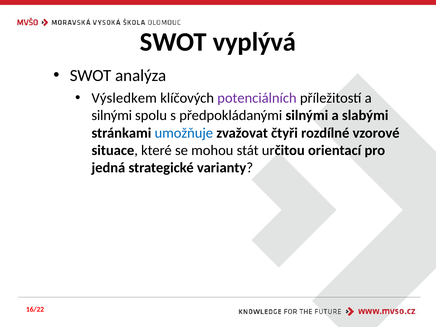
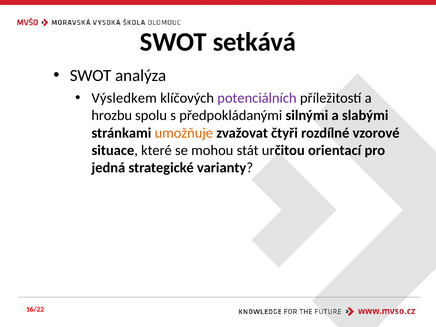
vyplývá: vyplývá -> setkává
silnými at (112, 116): silnými -> hrozbu
umožňuje colour: blue -> orange
